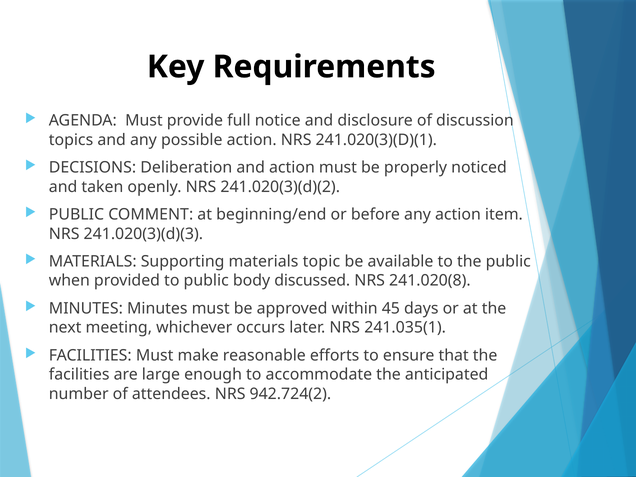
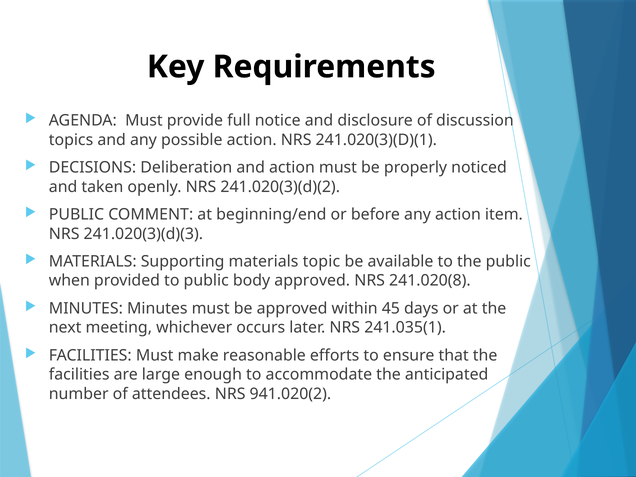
body discussed: discussed -> approved
942.724(2: 942.724(2 -> 941.020(2
